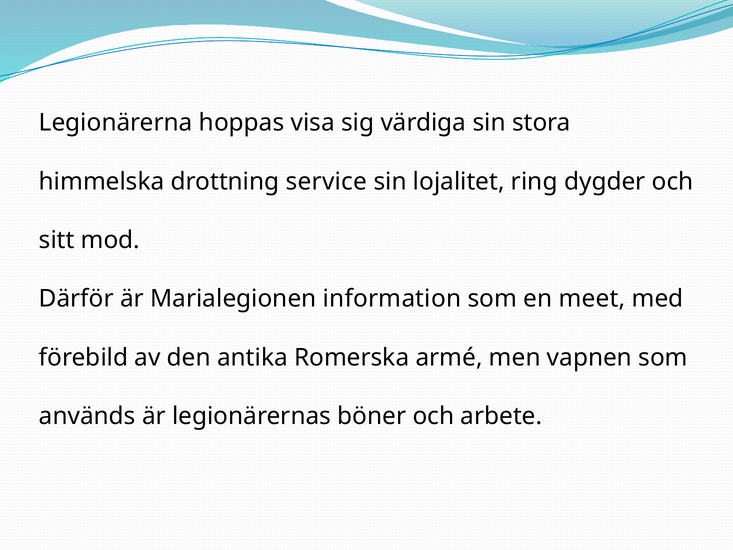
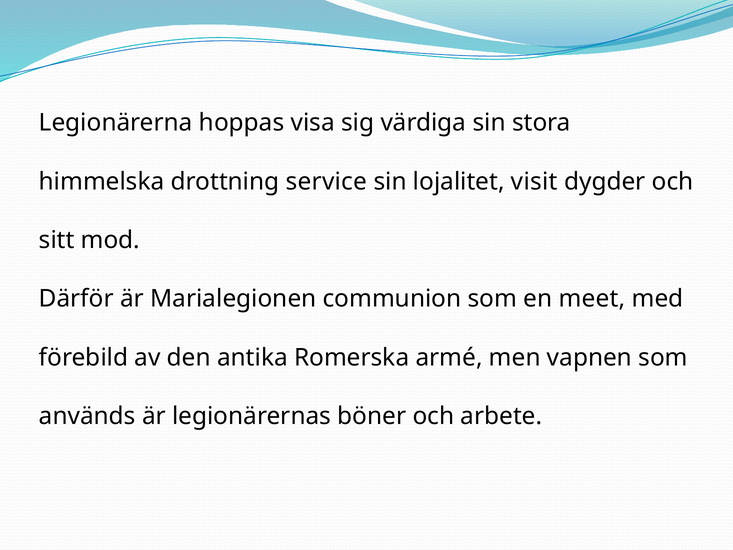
ring: ring -> visit
information: information -> communion
